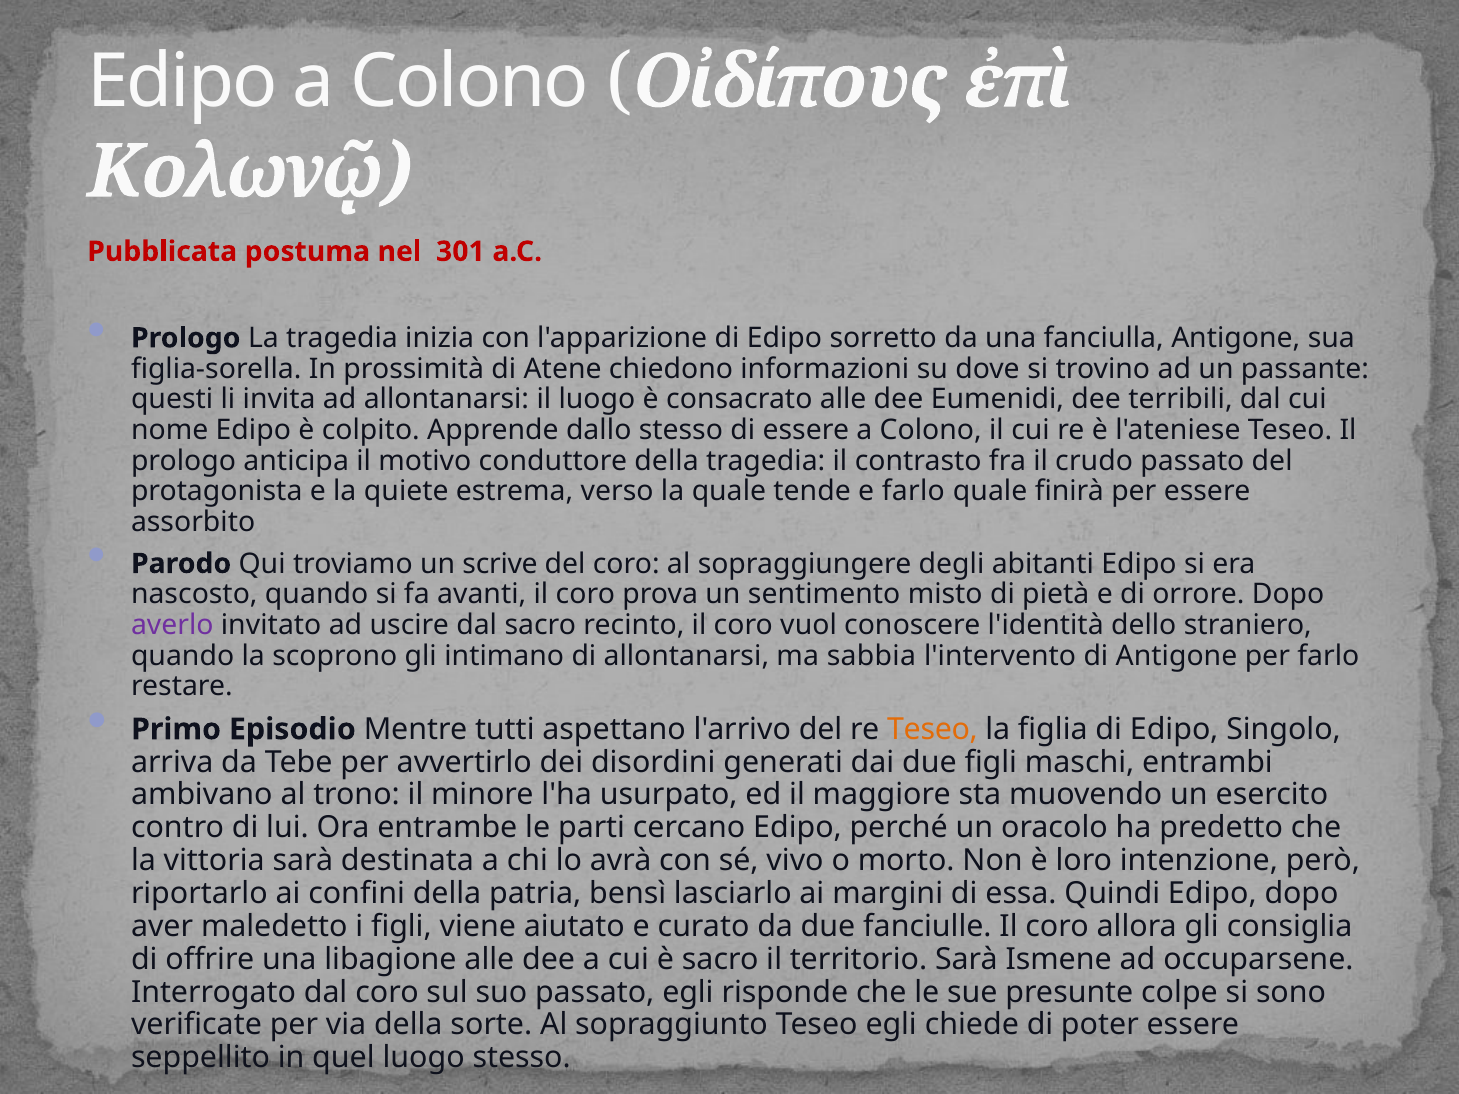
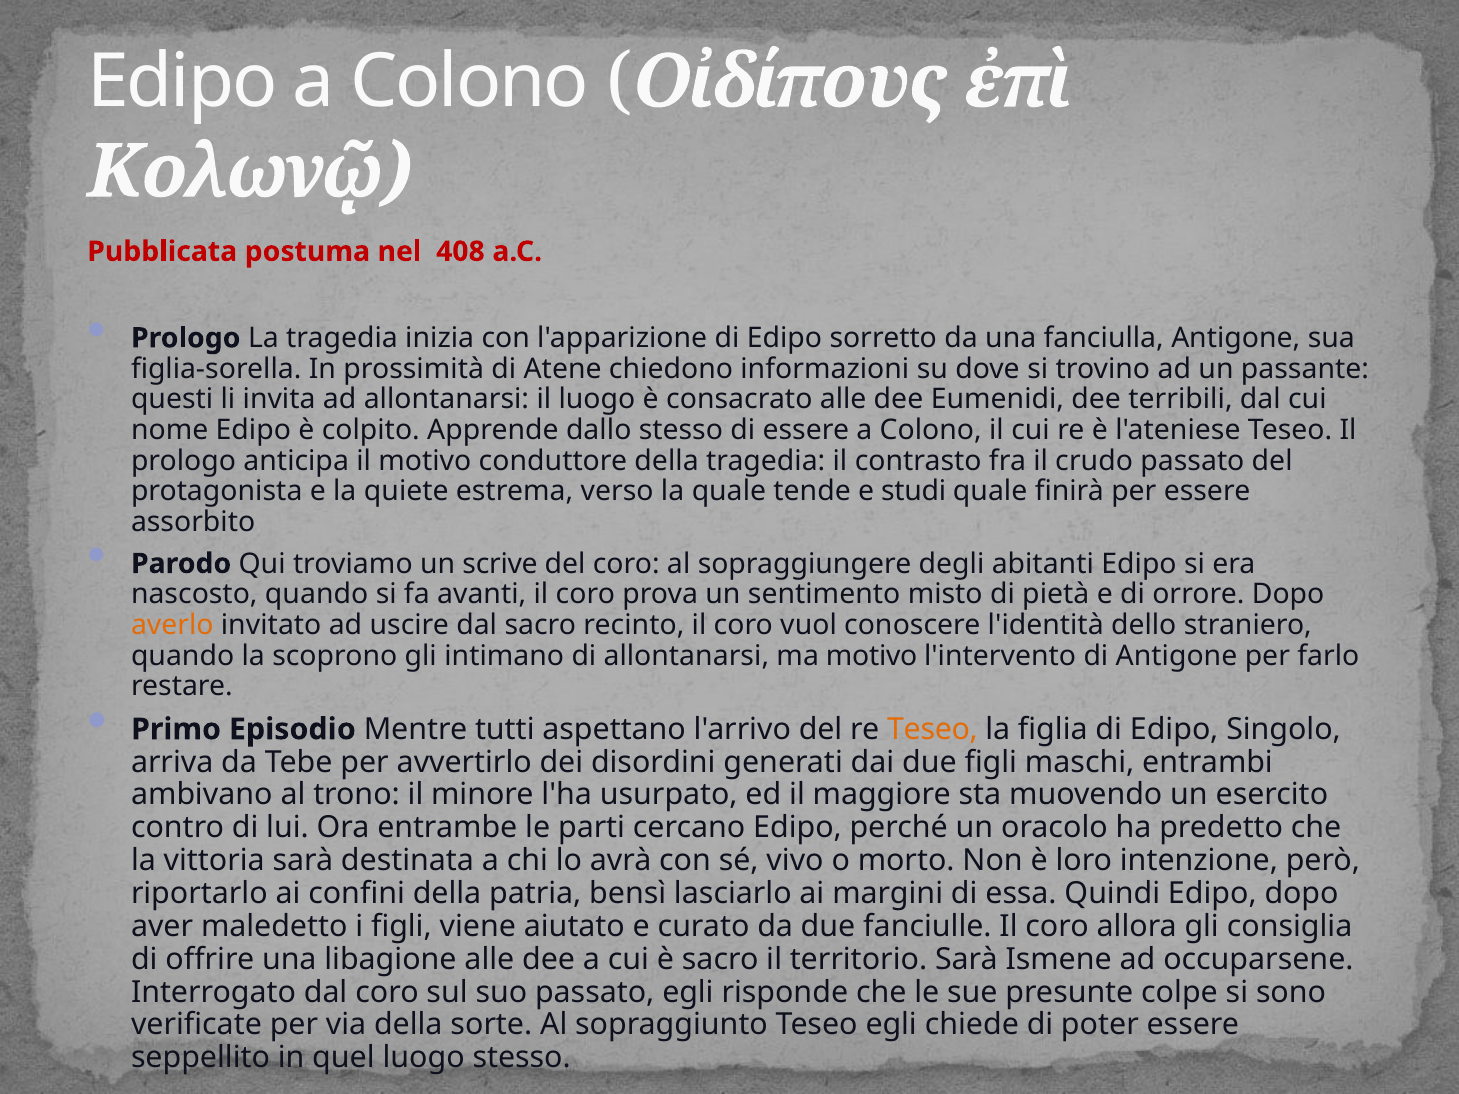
301: 301 -> 408
e farlo: farlo -> studi
averlo colour: purple -> orange
ma sabbia: sabbia -> motivo
